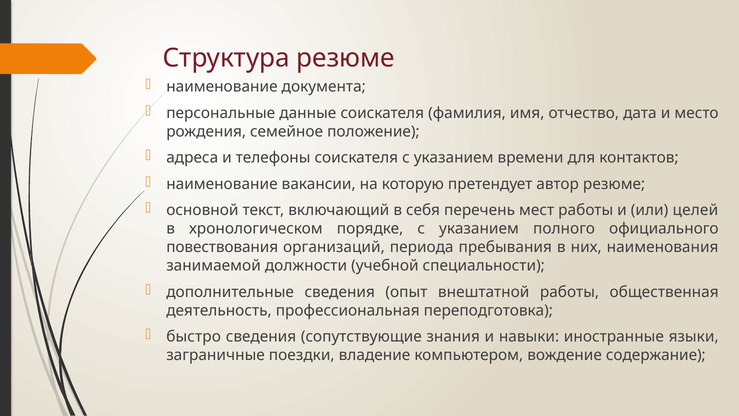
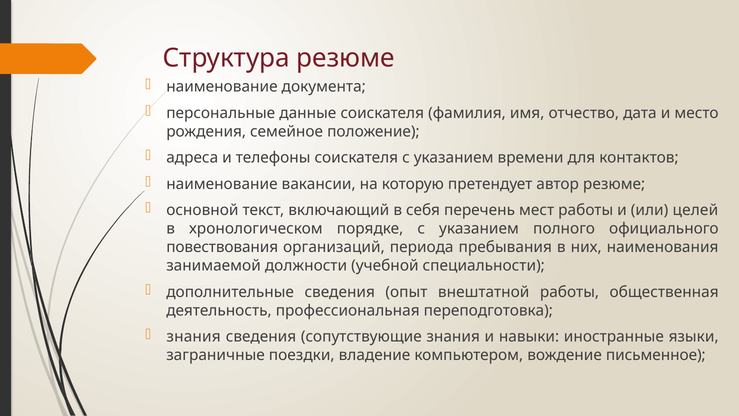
быстро at (194, 337): быстро -> знания
содержание: содержание -> письменное
